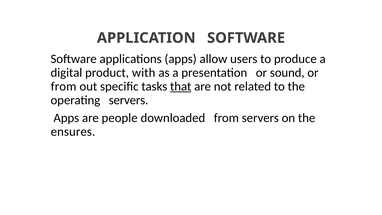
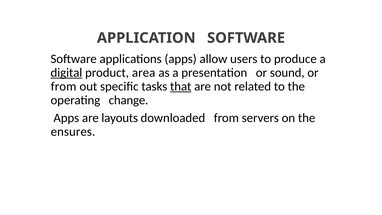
digital underline: none -> present
with: with -> area
operating servers: servers -> change
people: people -> layouts
